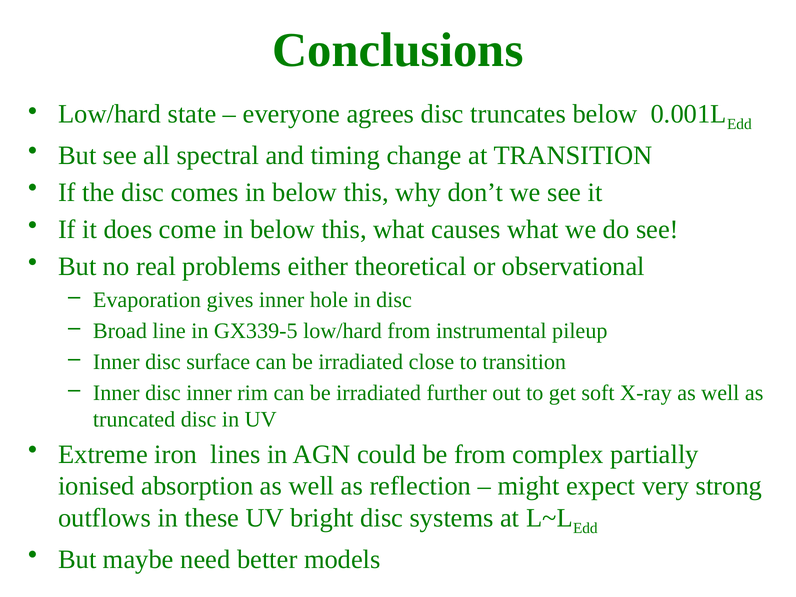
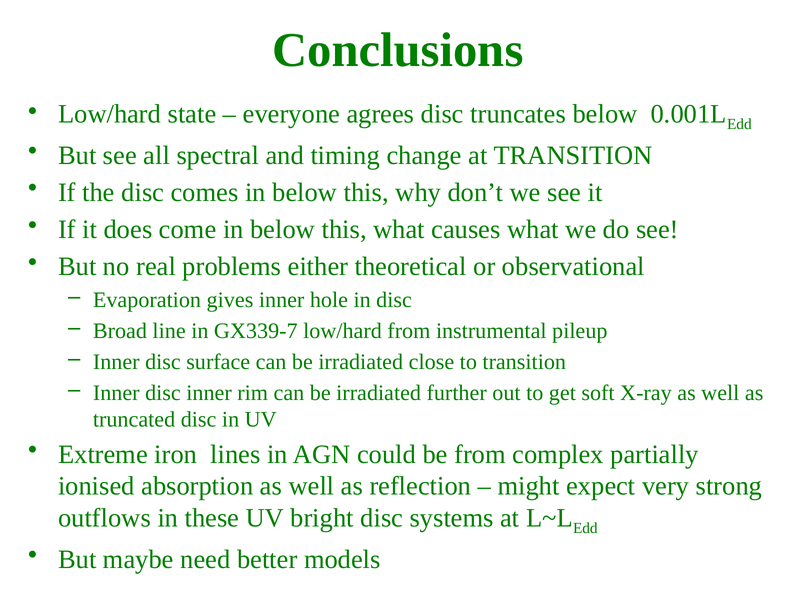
GX339-5: GX339-5 -> GX339-7
